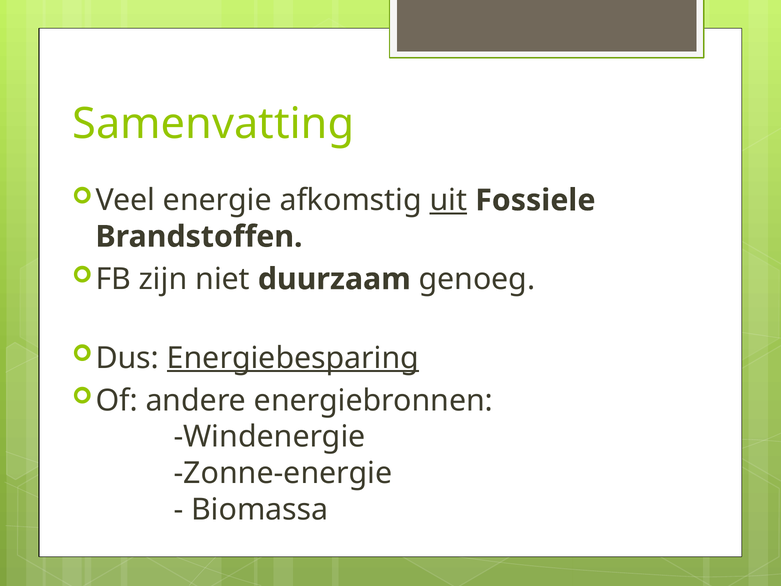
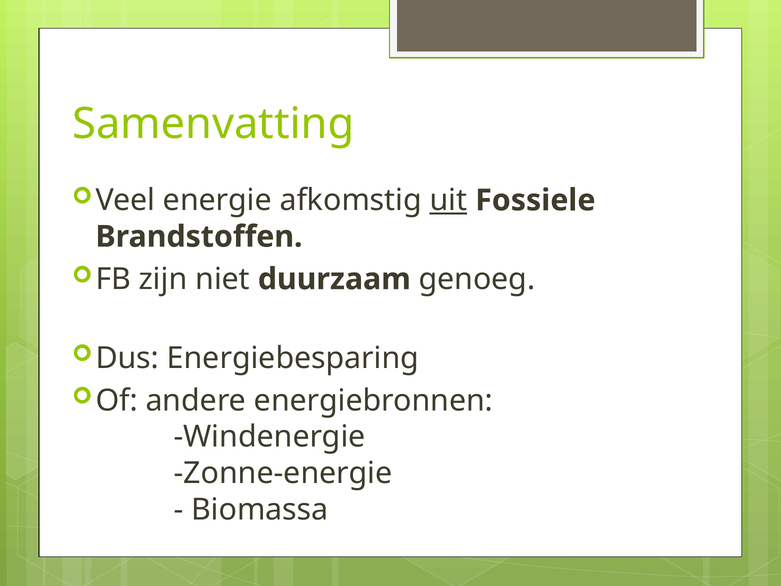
Energiebesparing underline: present -> none
